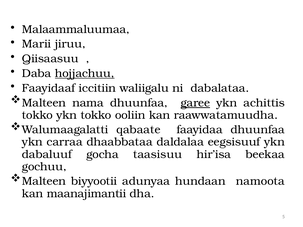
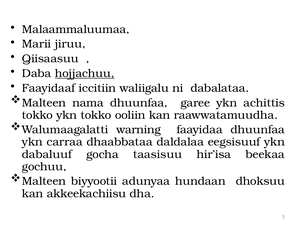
garee underline: present -> none
qabaate: qabaate -> warning
namoota: namoota -> dhoksuu
maanajimantii: maanajimantii -> akkeekachiisu
